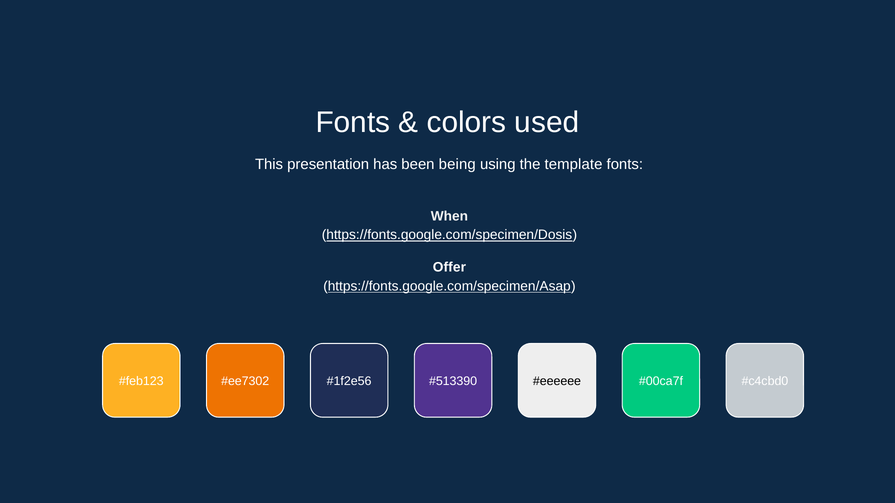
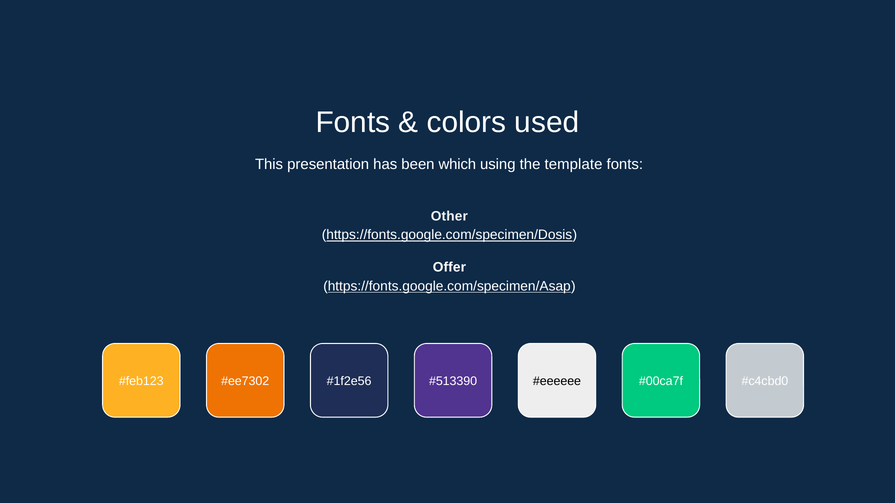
being: being -> which
When: When -> Other
